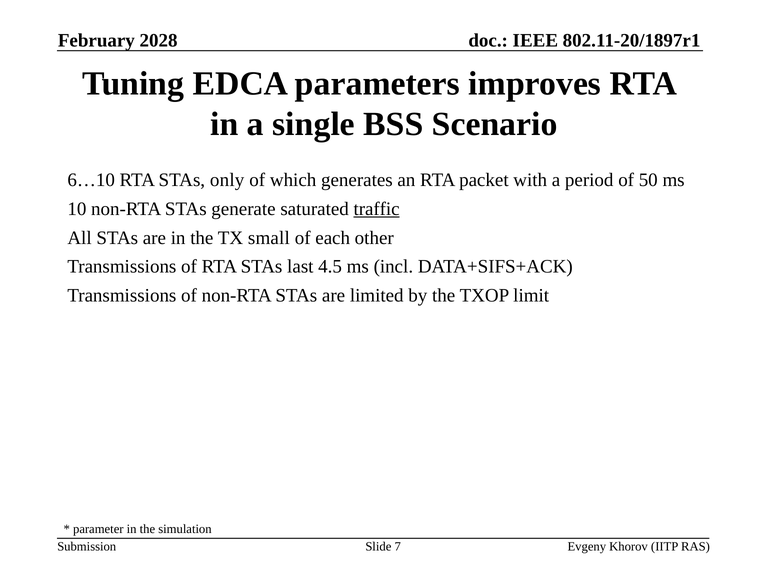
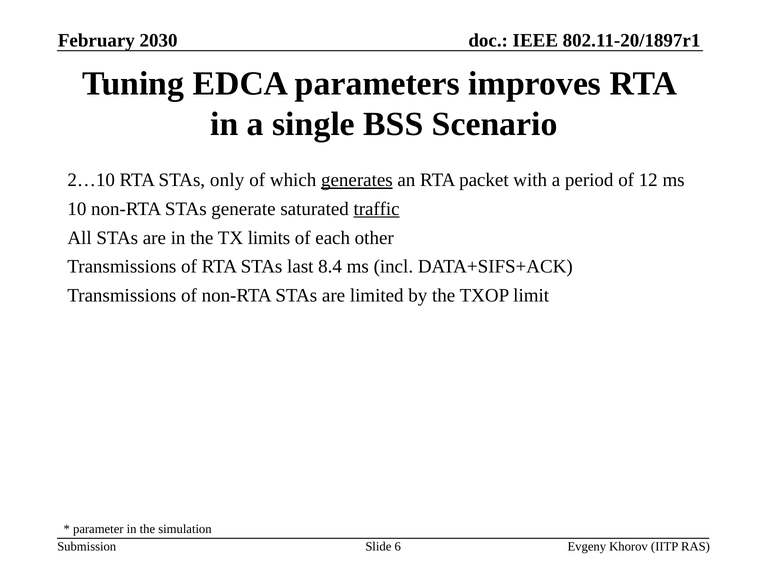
2028: 2028 -> 2030
6…10: 6…10 -> 2…10
generates underline: none -> present
50: 50 -> 12
small: small -> limits
4.5: 4.5 -> 8.4
7: 7 -> 6
